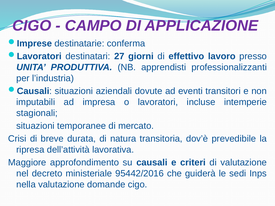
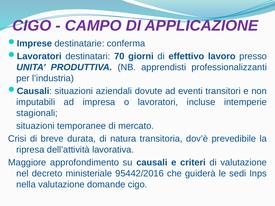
27: 27 -> 70
